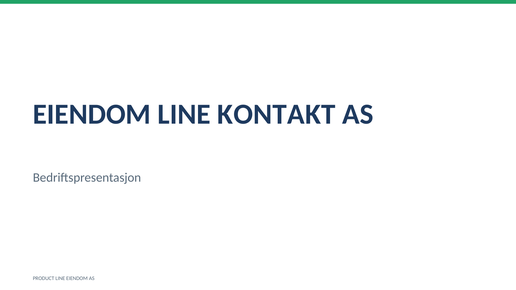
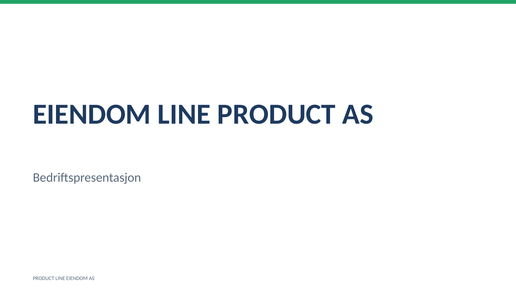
LINE KONTAKT: KONTAKT -> PRODUCT
